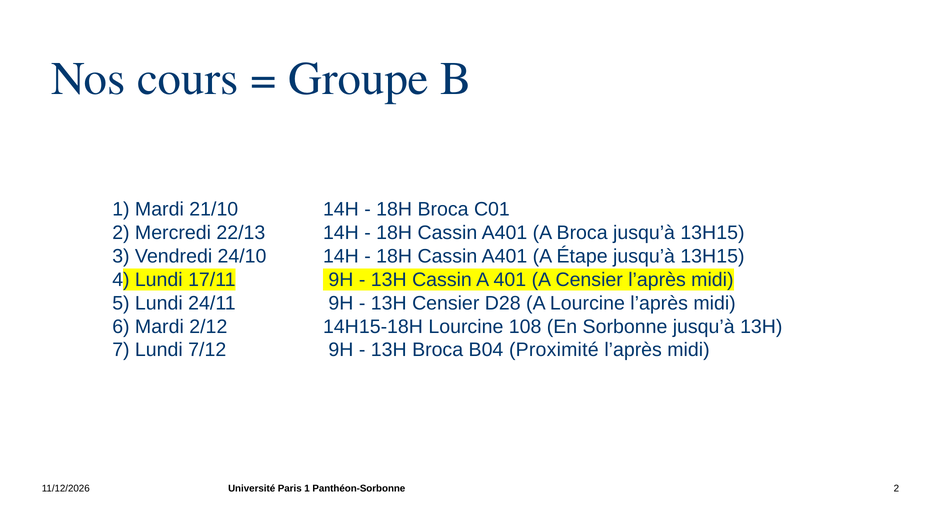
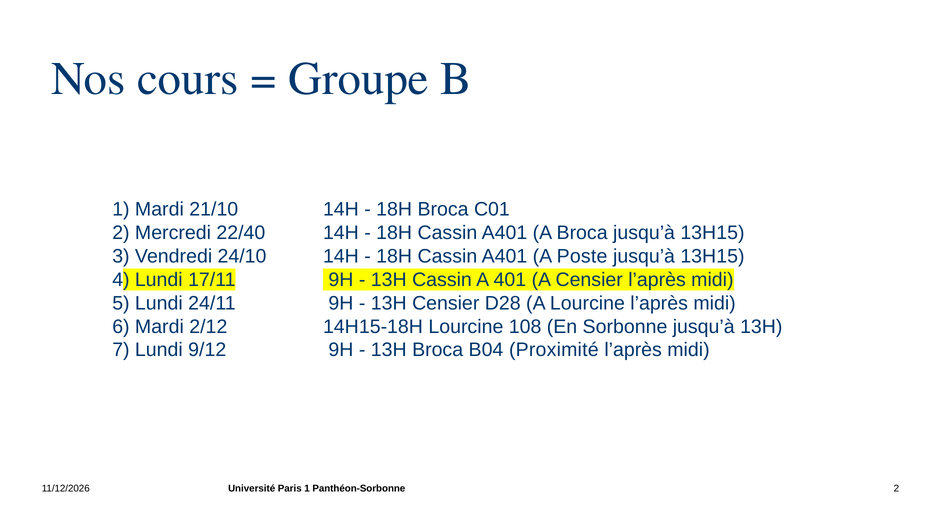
22/13: 22/13 -> 22/40
Étape: Étape -> Poste
7/12: 7/12 -> 9/12
